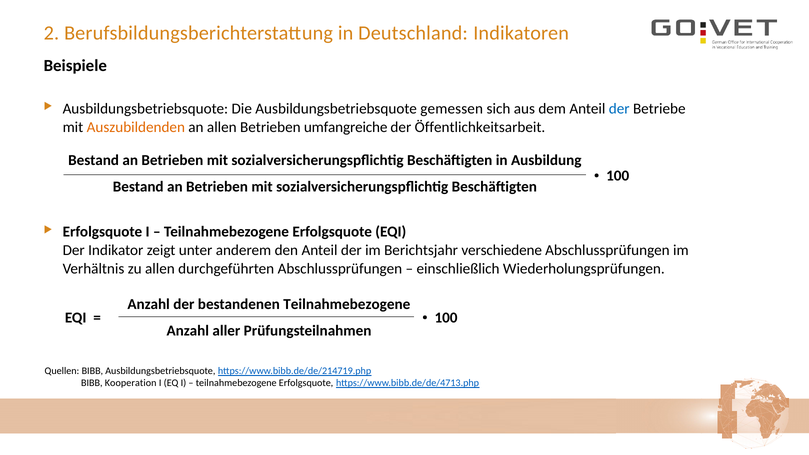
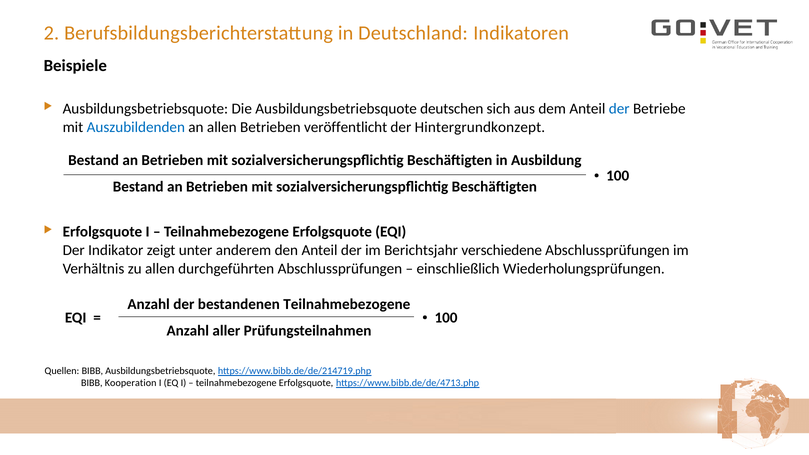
gemessen: gemessen -> deutschen
Auszubildenden colour: orange -> blue
umfangreiche: umfangreiche -> veröffentlicht
Öffentlichkeitsarbeit: Öffentlichkeitsarbeit -> Hintergrundkonzept
